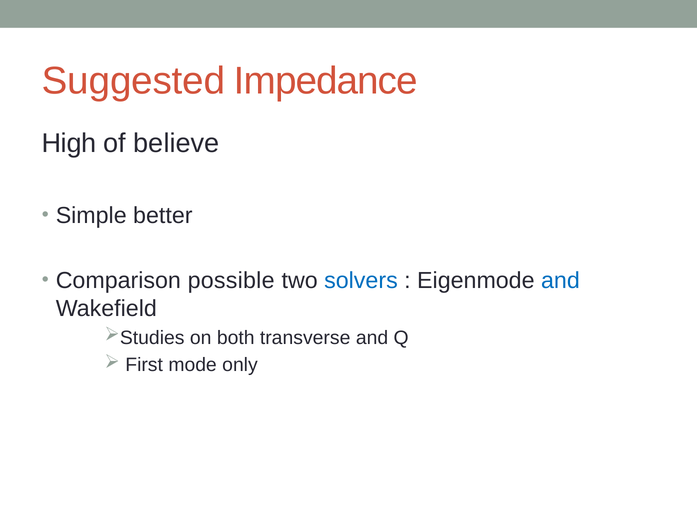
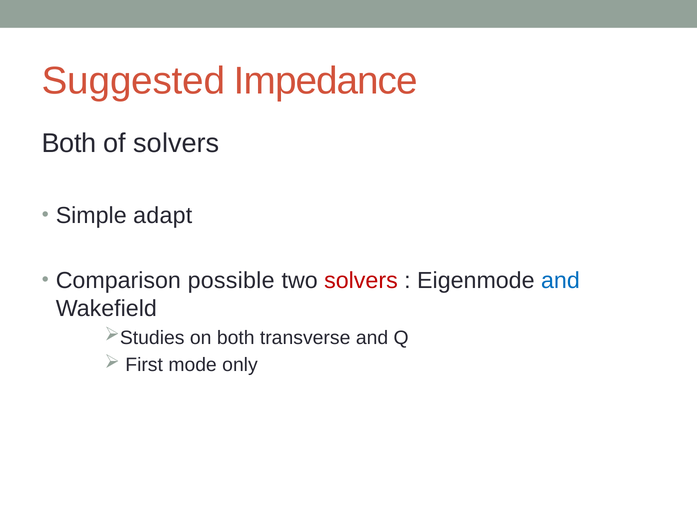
High at (69, 144): High -> Both
of believe: believe -> solvers
better: better -> adapt
solvers at (361, 281) colour: blue -> red
